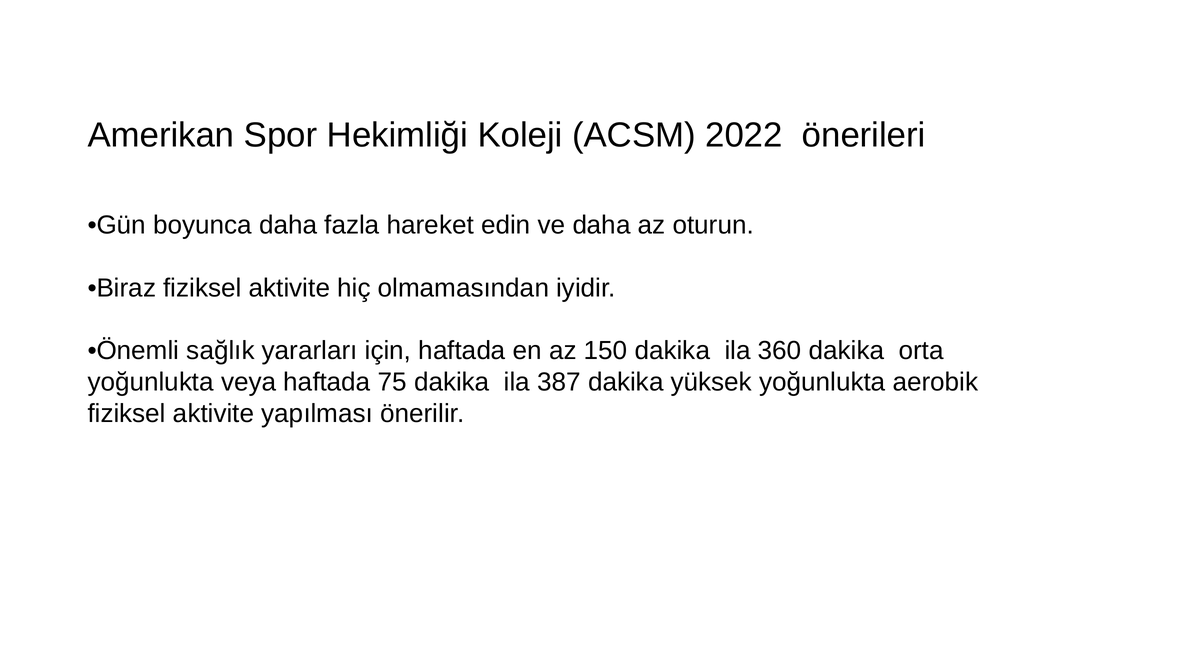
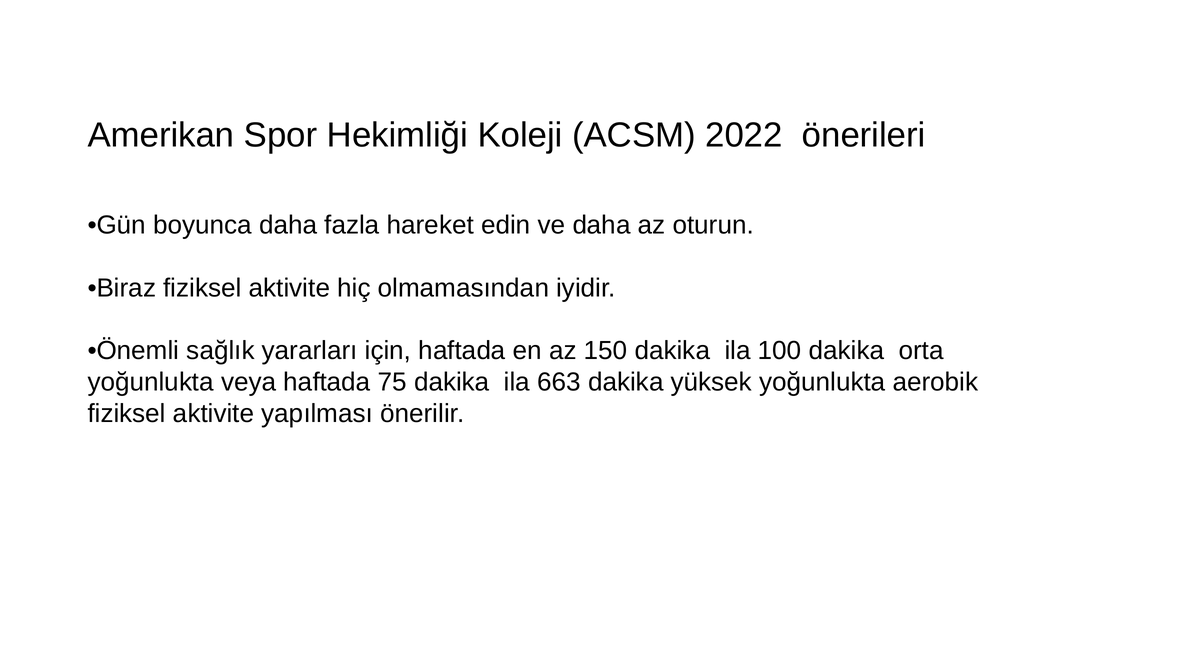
360: 360 -> 100
387: 387 -> 663
